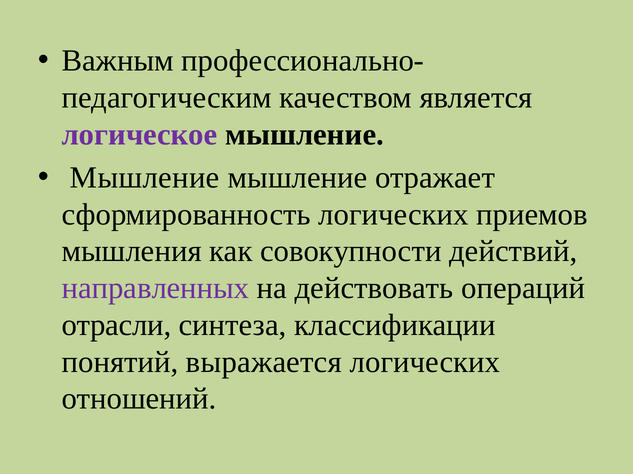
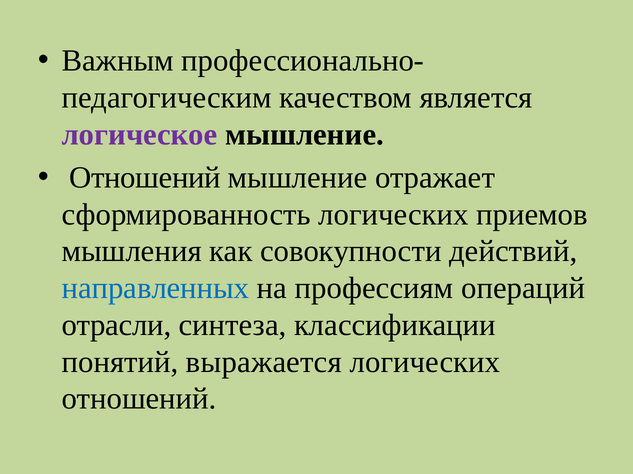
Мышление at (145, 178): Мышление -> Отношений
направленных colour: purple -> blue
действовать: действовать -> профессиям
